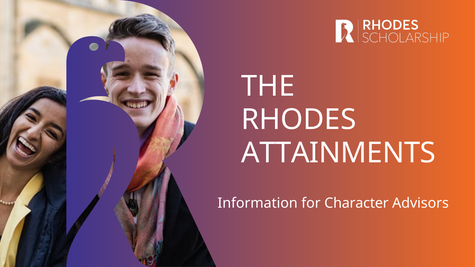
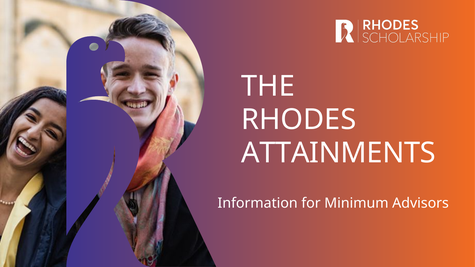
Character: Character -> Minimum
